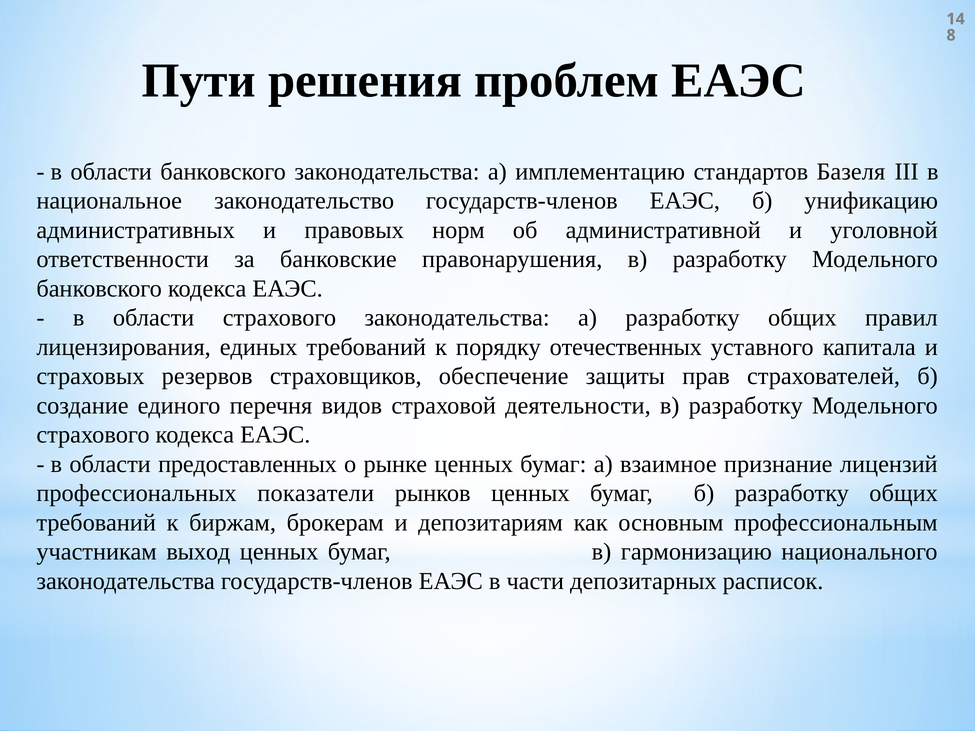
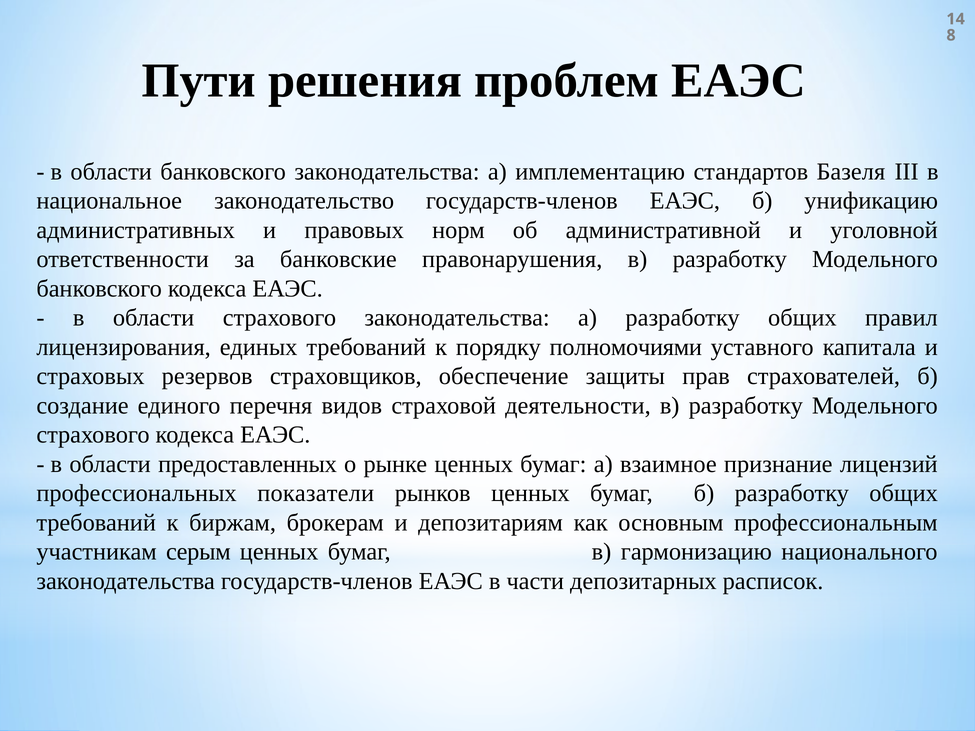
отечественных: отечественных -> полномочиями
выход: выход -> серым
